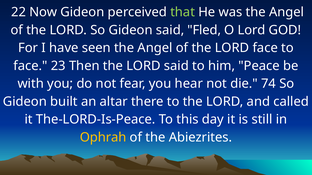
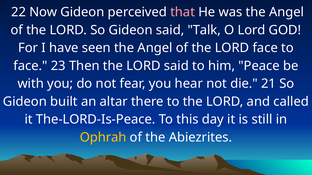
that colour: light green -> pink
Fled: Fled -> Talk
74: 74 -> 21
